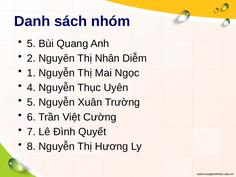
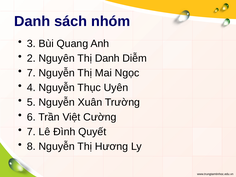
5 at (31, 44): 5 -> 3
Thị Nhân: Nhân -> Danh
1 at (31, 73): 1 -> 7
